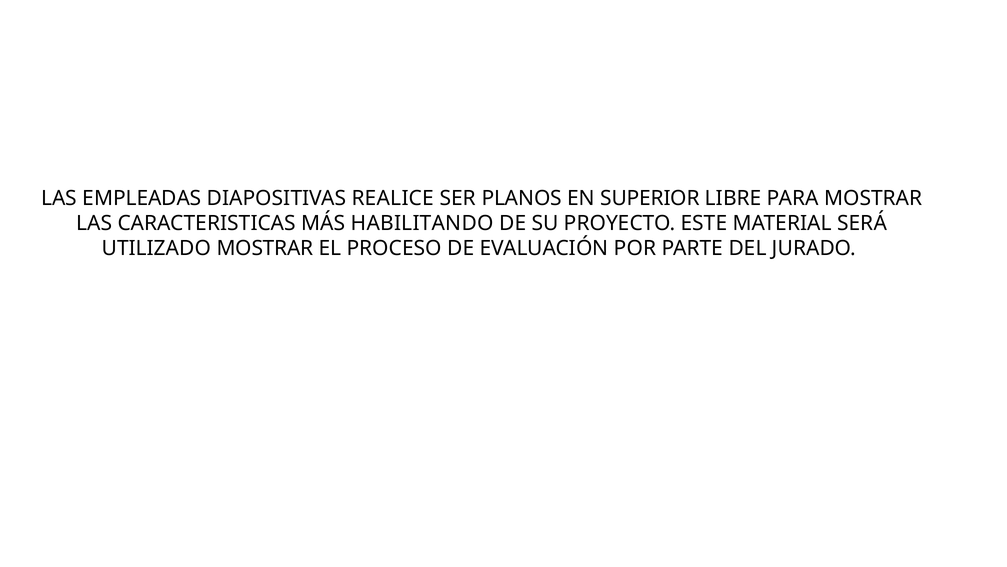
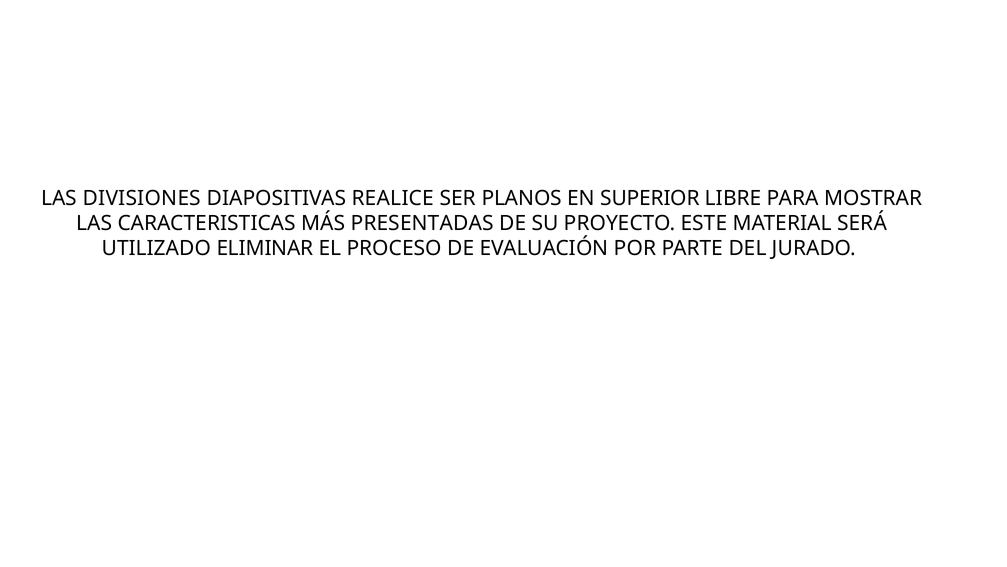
EMPLEADAS: EMPLEADAS -> DIVISIONES
HABILITANDO: HABILITANDO -> PRESENTADAS
UTILIZADO MOSTRAR: MOSTRAR -> ELIMINAR
